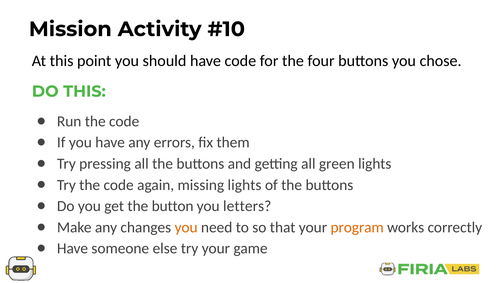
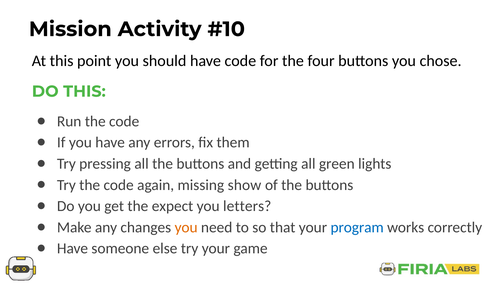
missing lights: lights -> show
button: button -> expect
program colour: orange -> blue
